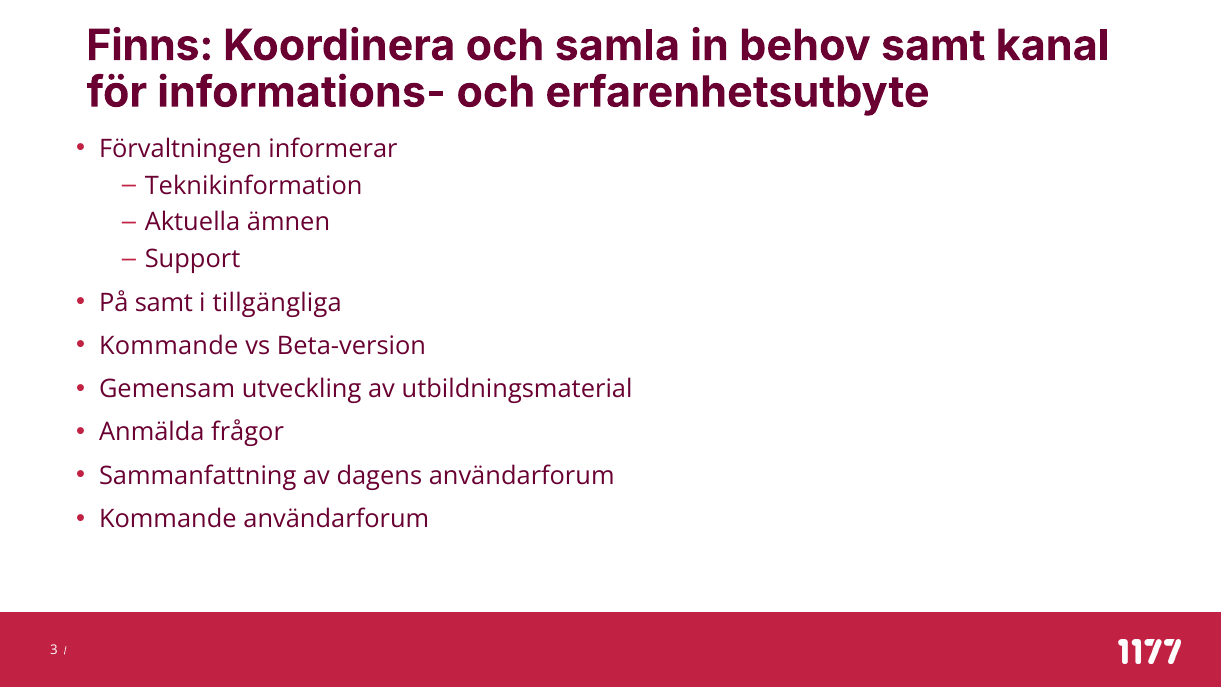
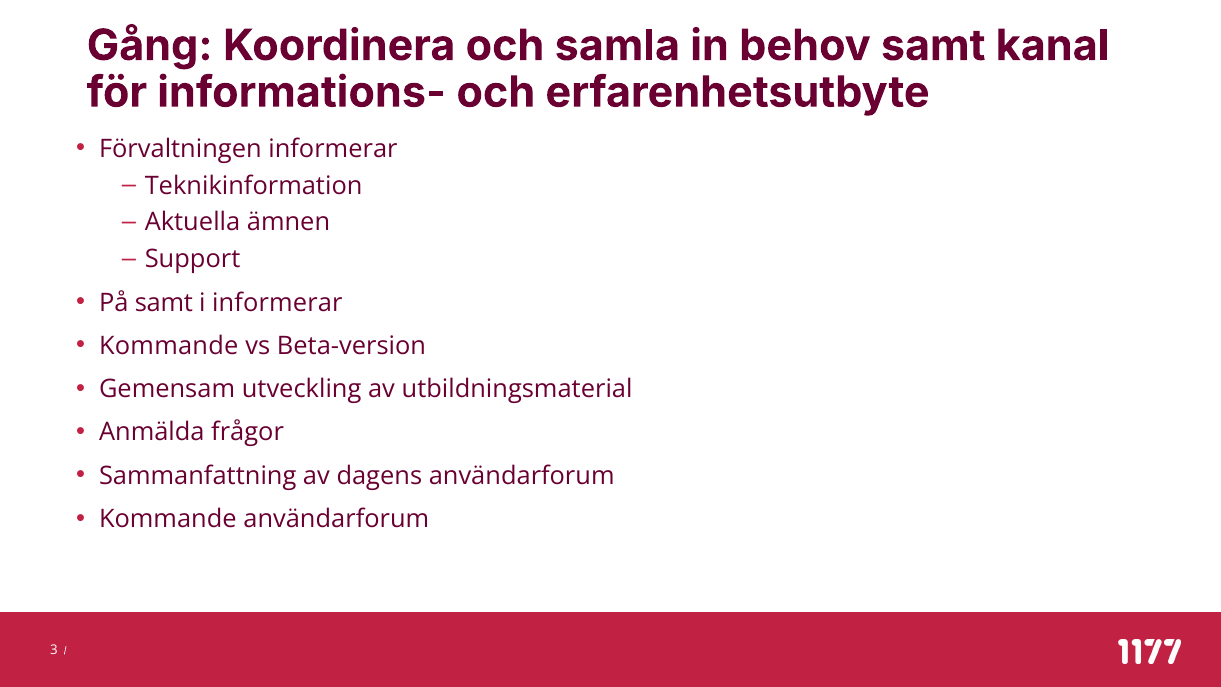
Finns: Finns -> Gång
i tillgängliga: tillgängliga -> informerar
